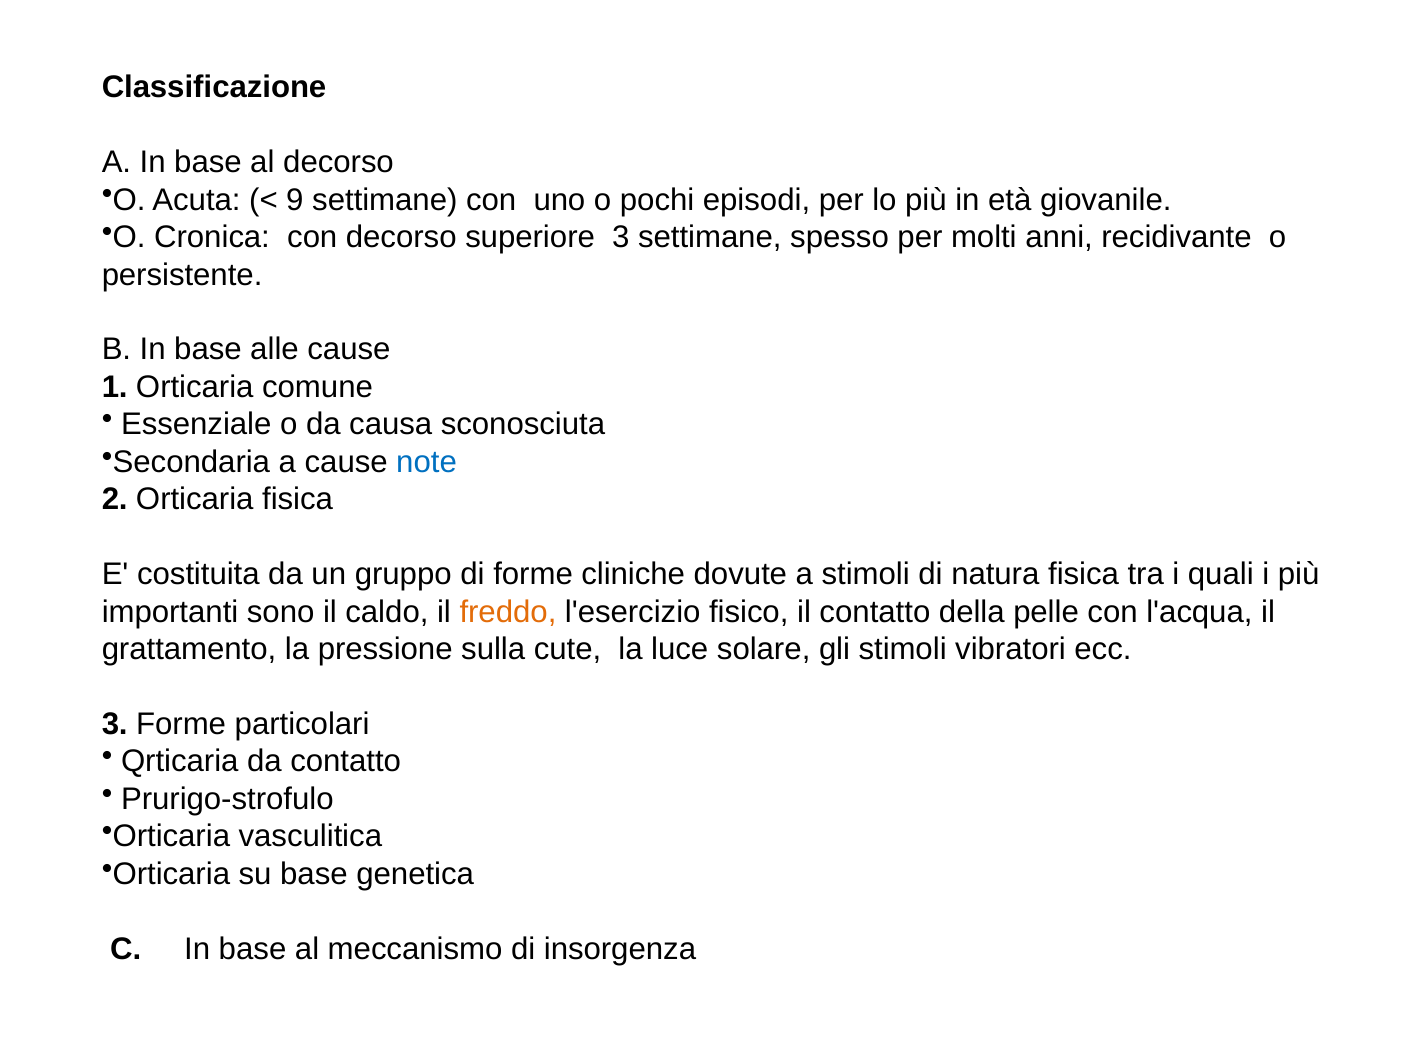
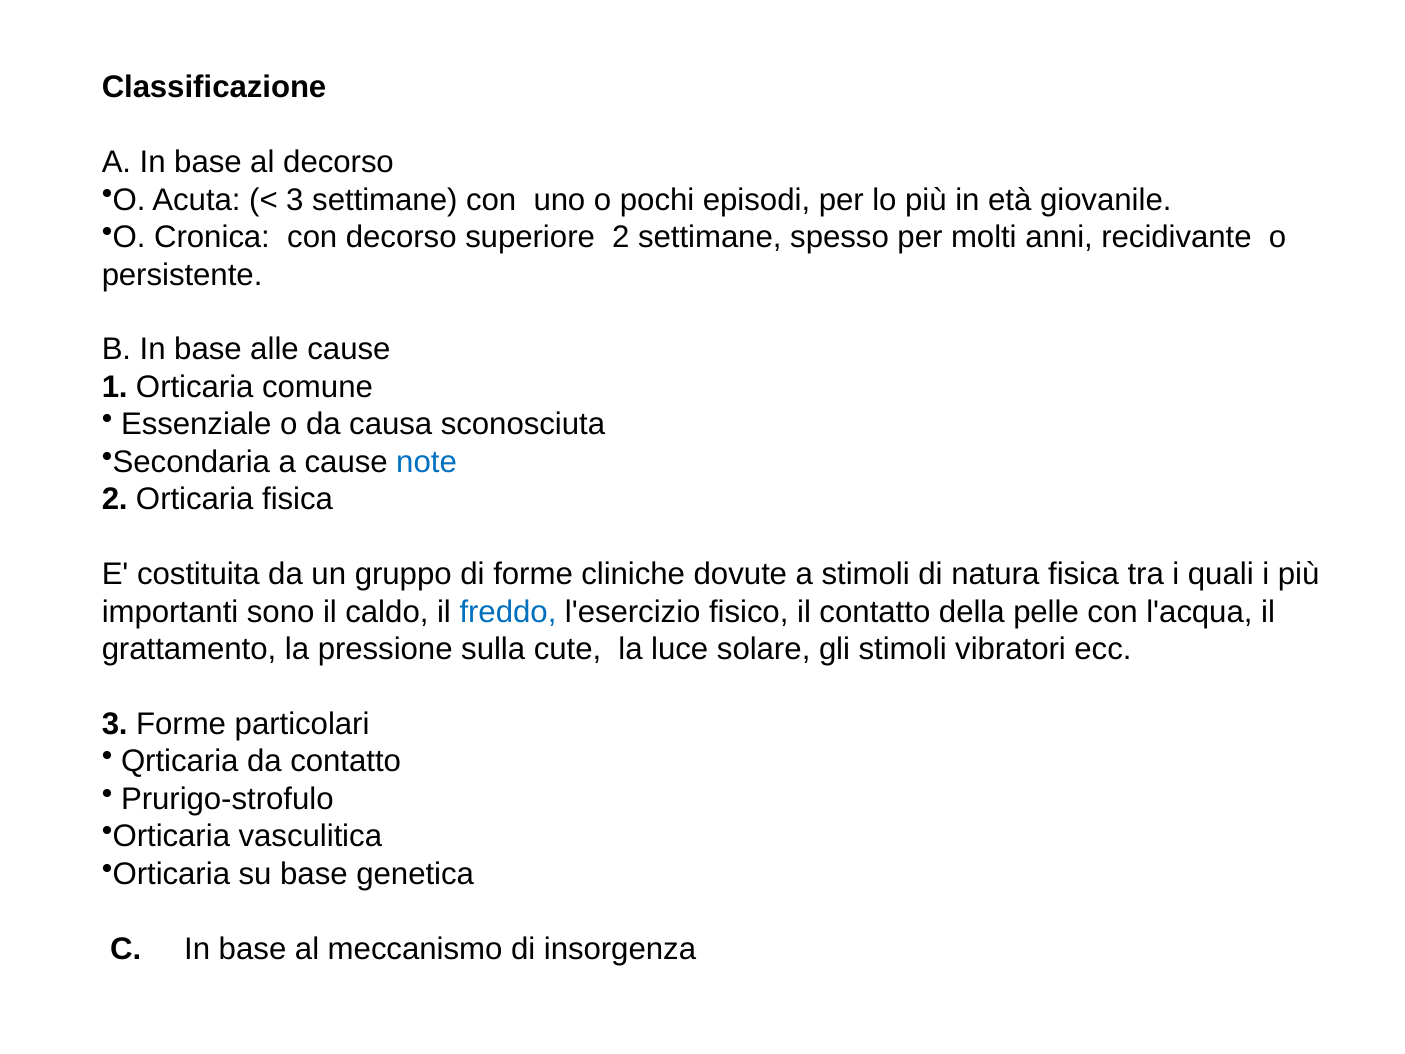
9 at (295, 200): 9 -> 3
superiore 3: 3 -> 2
freddo colour: orange -> blue
